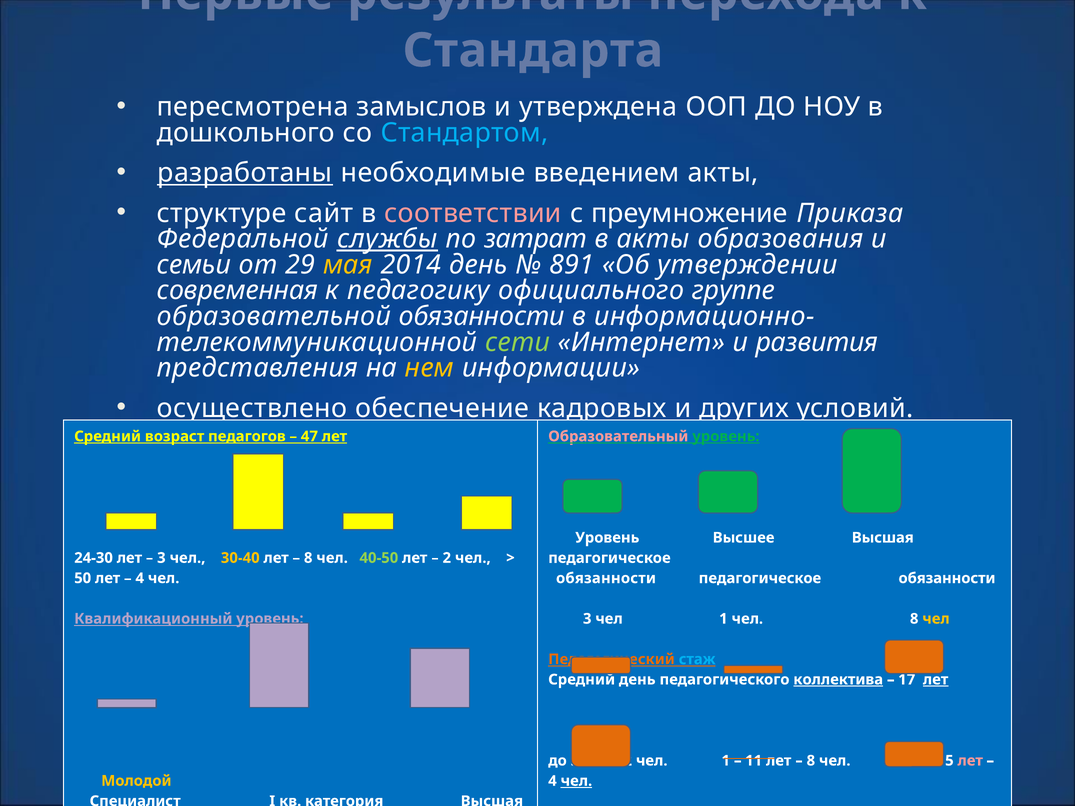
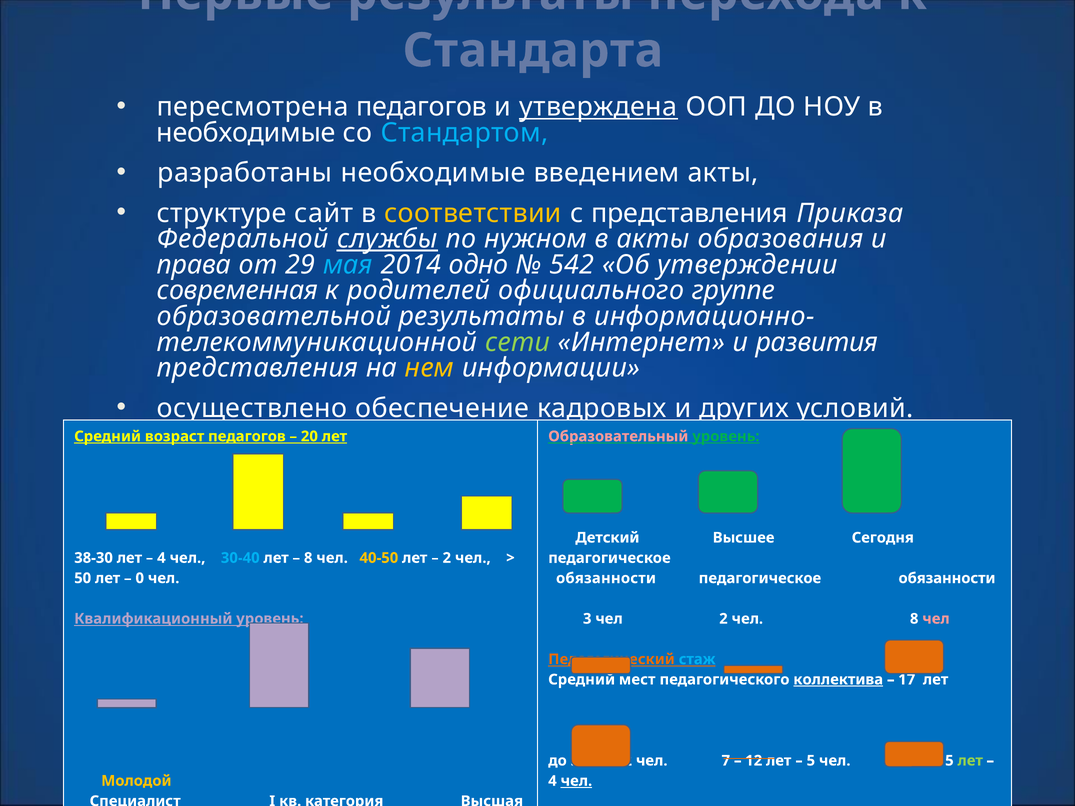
пересмотрена замыслов: замыслов -> педагогов
утверждена underline: none -> present
дошкольного at (246, 133): дошкольного -> необходимые
разработаны underline: present -> none
соответствии colour: pink -> yellow
с преумножение: преумножение -> представления
затрат: затрат -> нужном
семьи: семьи -> права
мая colour: yellow -> light blue
2014 день: день -> одно
891: 891 -> 542
педагогику: педагогику -> родителей
образовательной обязанности: обязанности -> результаты
47 at (309, 436): 47 -> 20
Уровень at (607, 538): Уровень -> Детский
Высшее Высшая: Высшая -> Сегодня
24-30: 24-30 -> 38-30
3 at (161, 558): 3 -> 4
30-40 colour: yellow -> light blue
40-50 colour: light green -> yellow
4 at (140, 578): 4 -> 0
3 чел 1: 1 -> 2
чел at (936, 619) colour: yellow -> pink
Средний день: день -> мест
лет at (936, 680) underline: present -> none
1 at (726, 761): 1 -> 7
11: 11 -> 12
8 at (811, 761): 8 -> 5
лет at (970, 761) colour: pink -> light green
